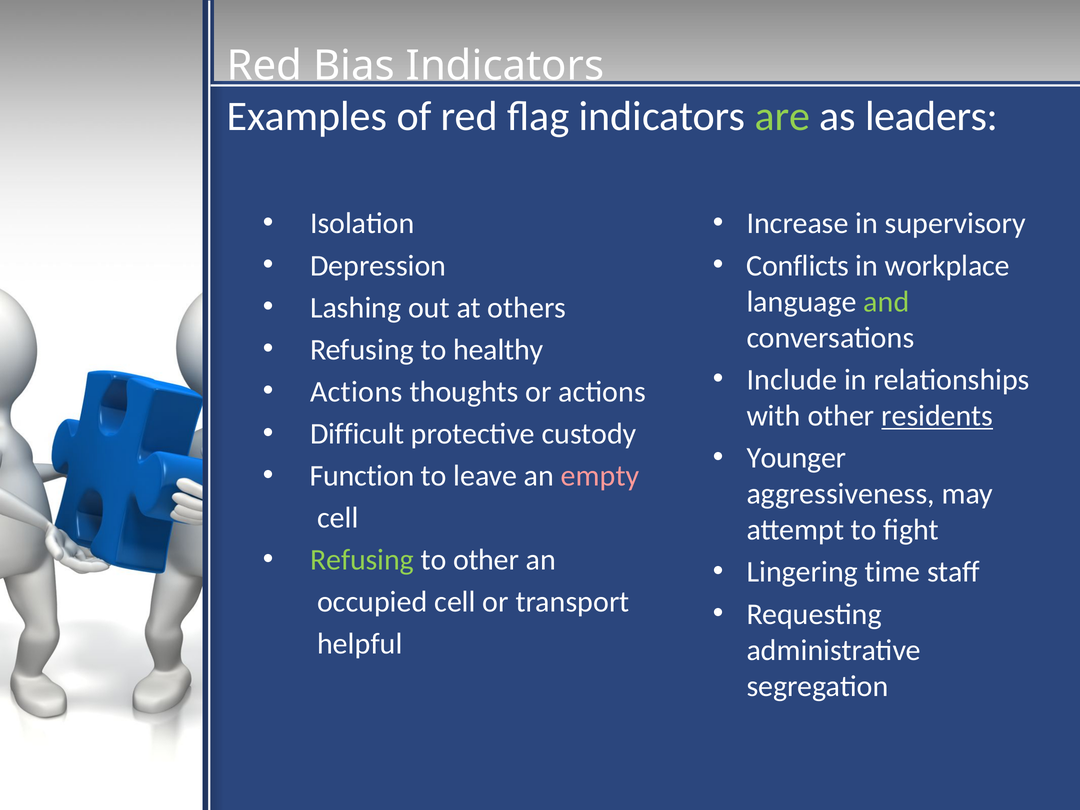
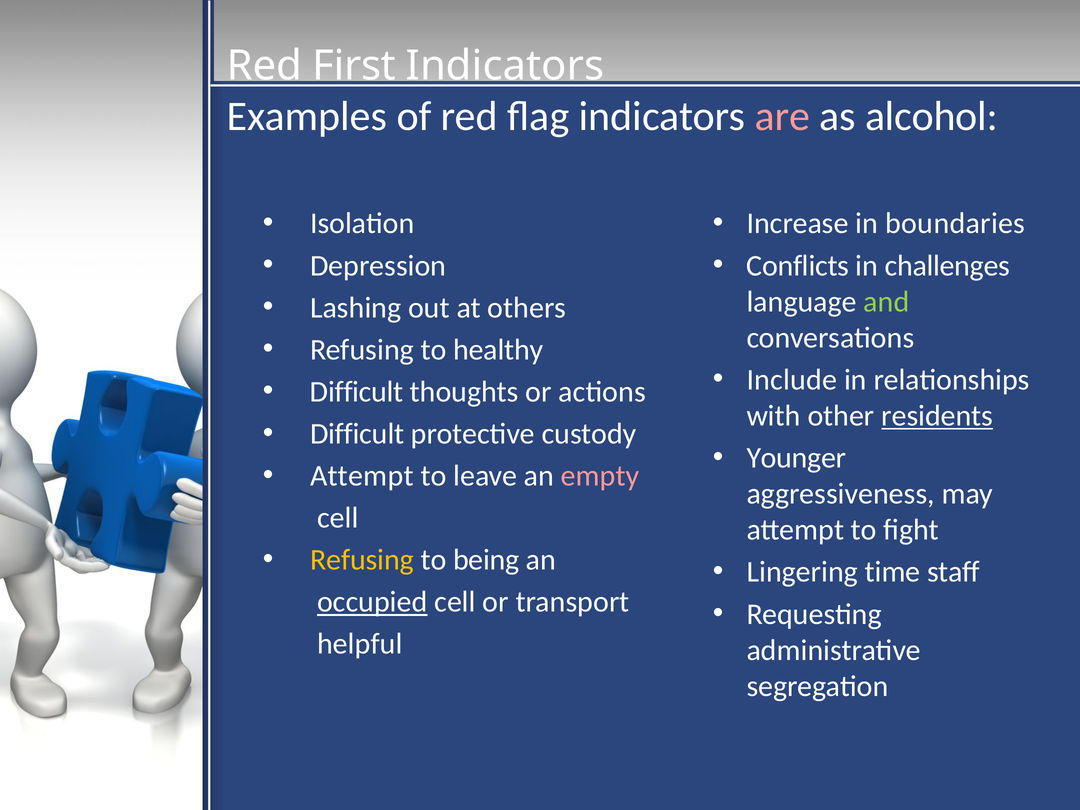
Bias: Bias -> First
are colour: light green -> pink
leaders: leaders -> alcohol
supervisory: supervisory -> boundaries
workplace: workplace -> challenges
Actions at (356, 392): Actions -> Difficult
Function at (362, 476): Function -> Attempt
Refusing at (362, 560) colour: light green -> yellow
to other: other -> being
occupied underline: none -> present
